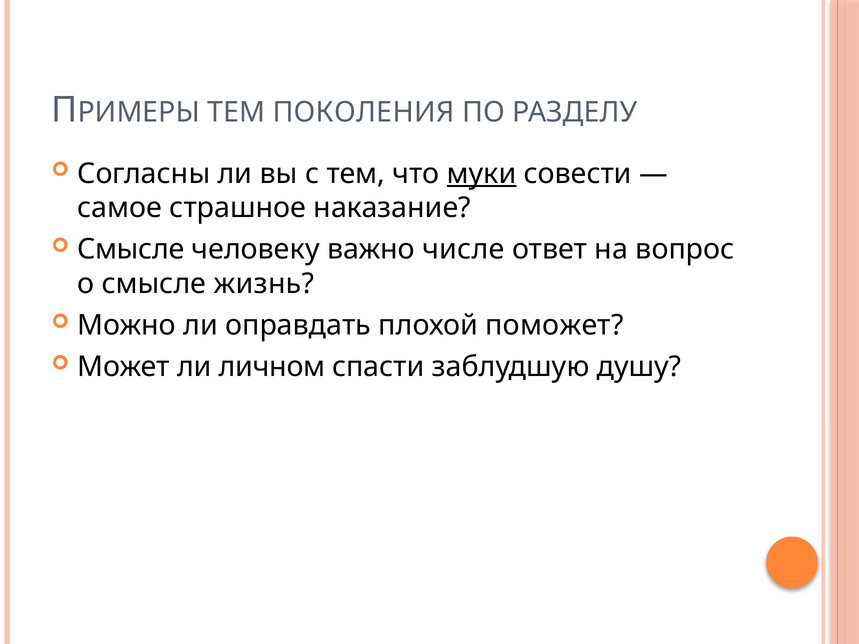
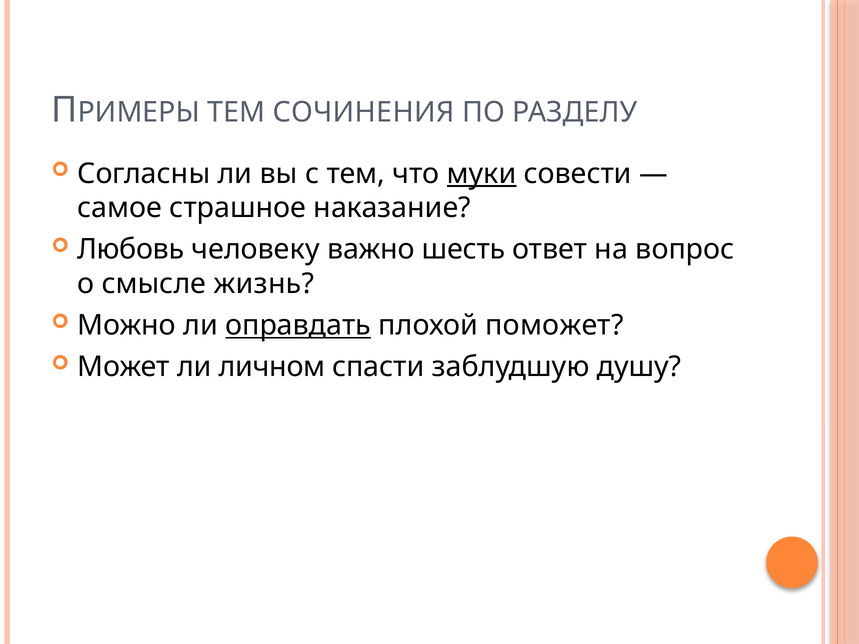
ПОКОЛЕНИЯ: ПОКОЛЕНИЯ -> СОЧИНЕНИЯ
Смысле at (131, 250): Смысле -> Любовь
числе: числе -> шесть
оправдать underline: none -> present
